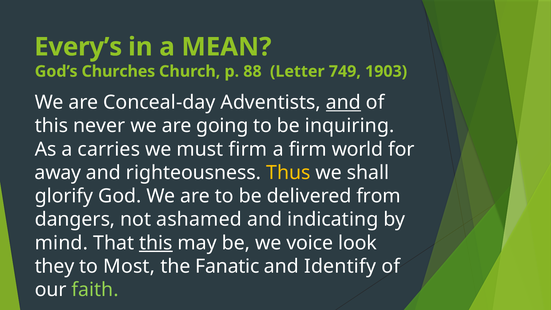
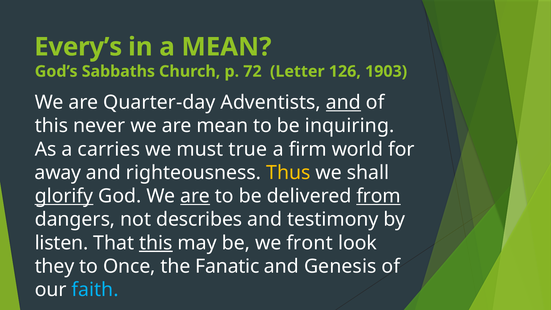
Churches: Churches -> Sabbaths
88: 88 -> 72
749: 749 -> 126
Conceal-day: Conceal-day -> Quarter-day
are going: going -> mean
must firm: firm -> true
glorify underline: none -> present
are at (195, 196) underline: none -> present
from underline: none -> present
ashamed: ashamed -> describes
indicating: indicating -> testimony
mind: mind -> listen
voice: voice -> front
Most: Most -> Once
Identify: Identify -> Genesis
faith colour: light green -> light blue
